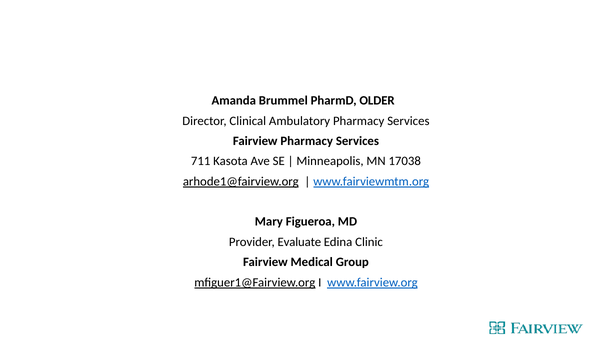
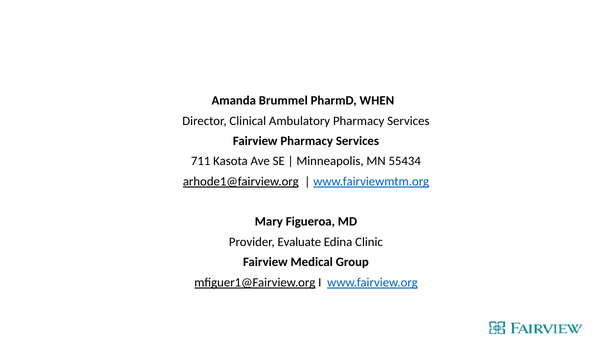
OLDER: OLDER -> WHEN
17038: 17038 -> 55434
